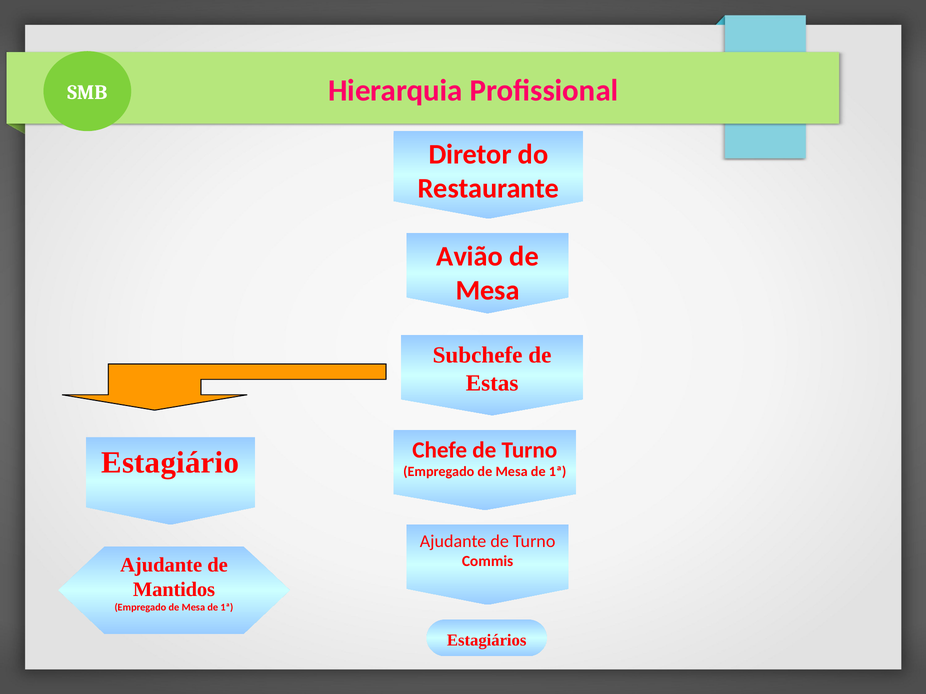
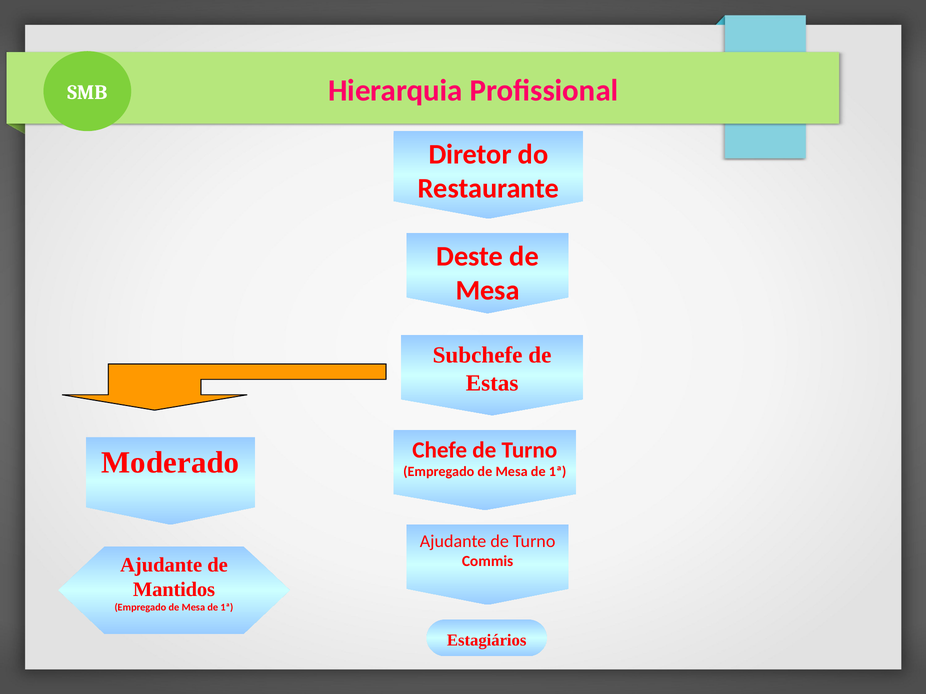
Avião: Avião -> Deste
Estagiário: Estagiário -> Moderado
